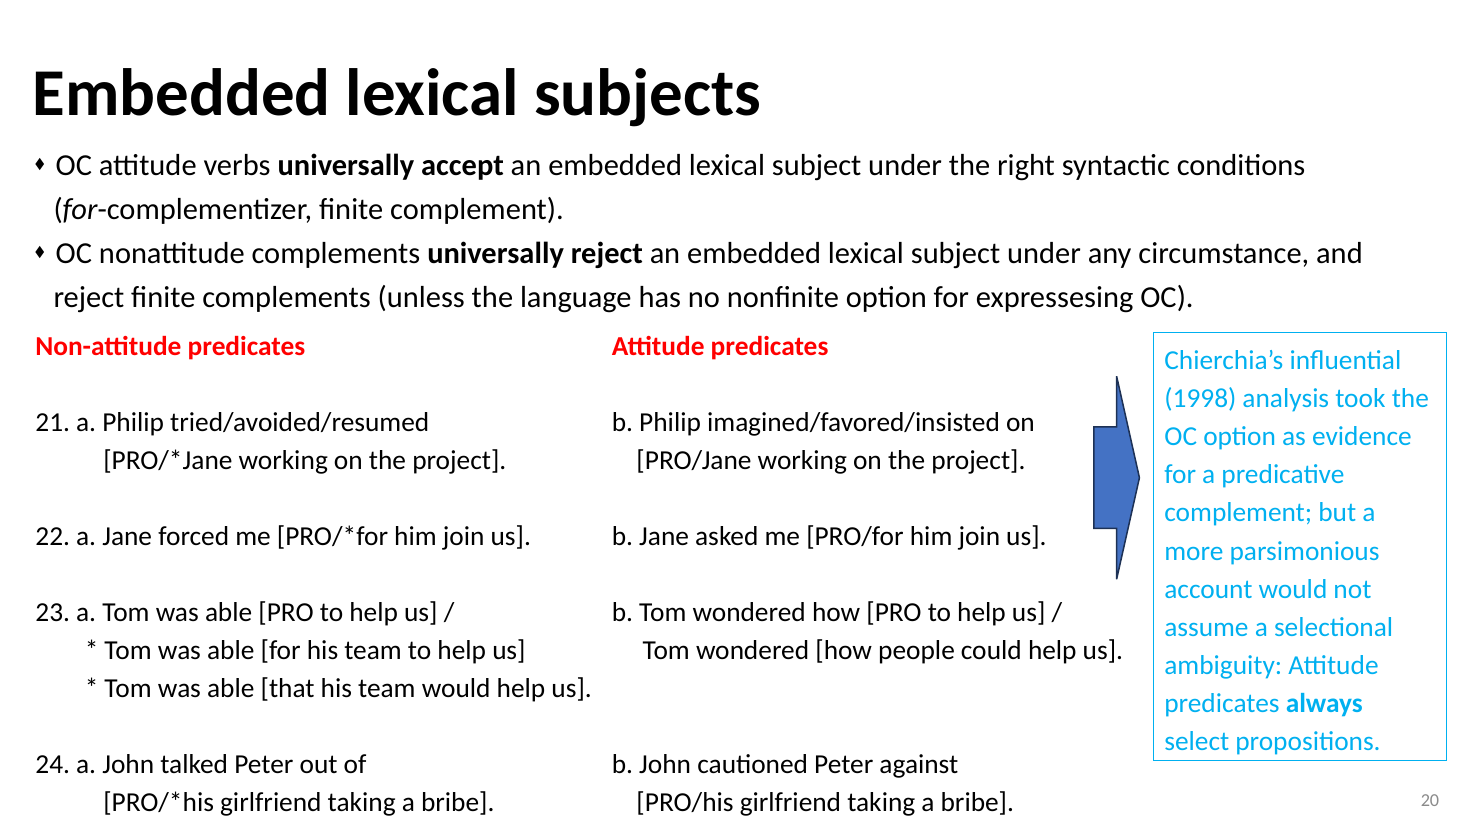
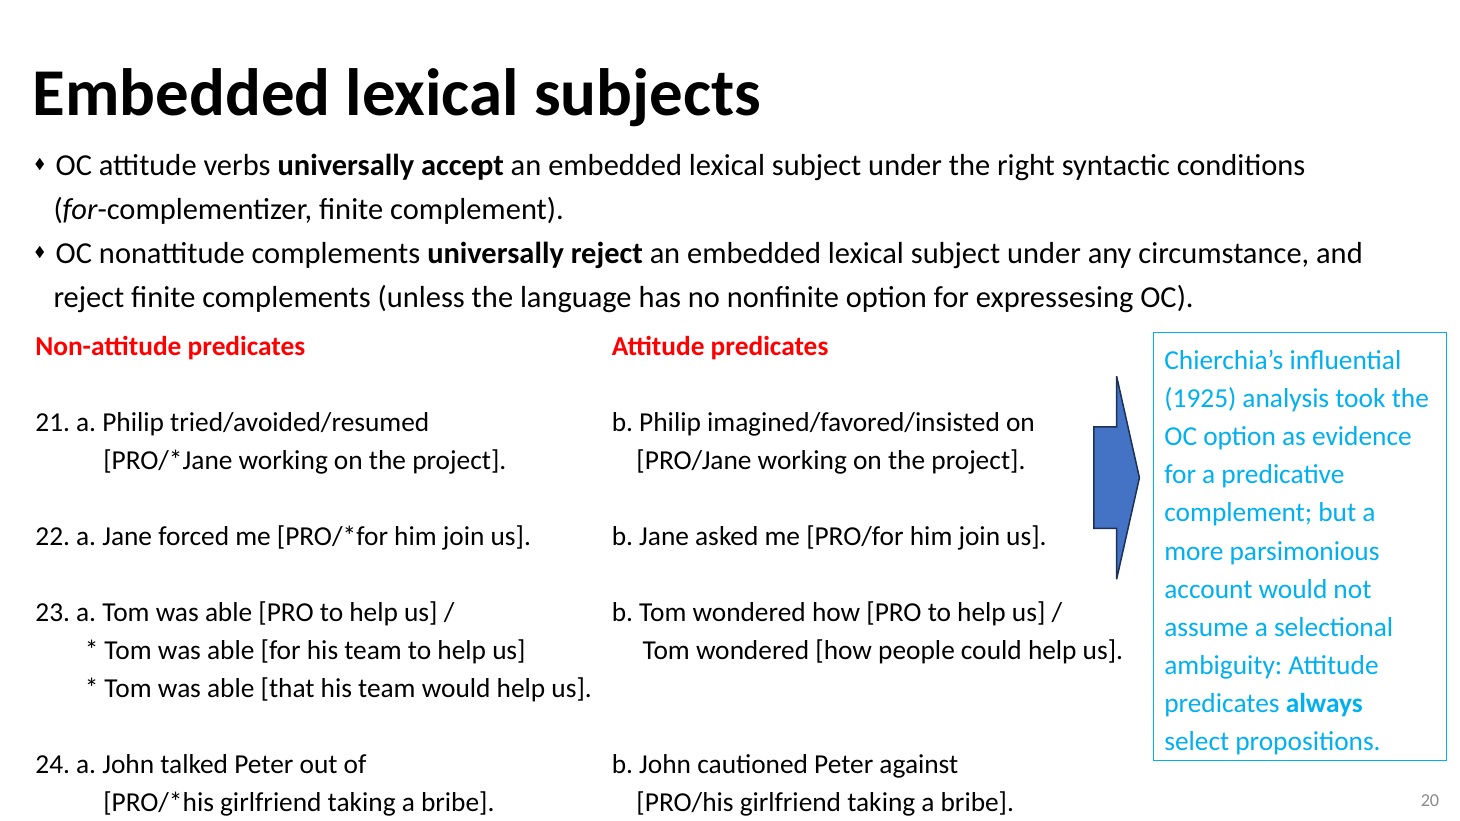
1998: 1998 -> 1925
